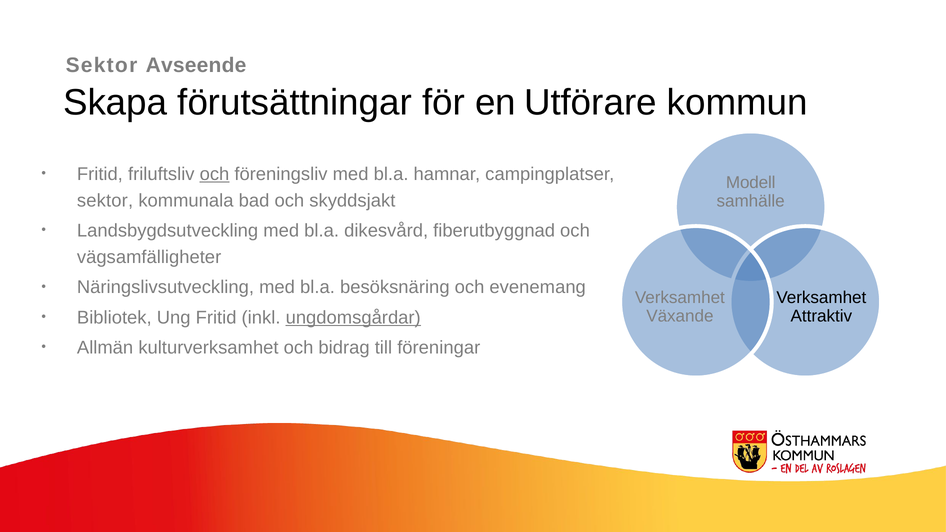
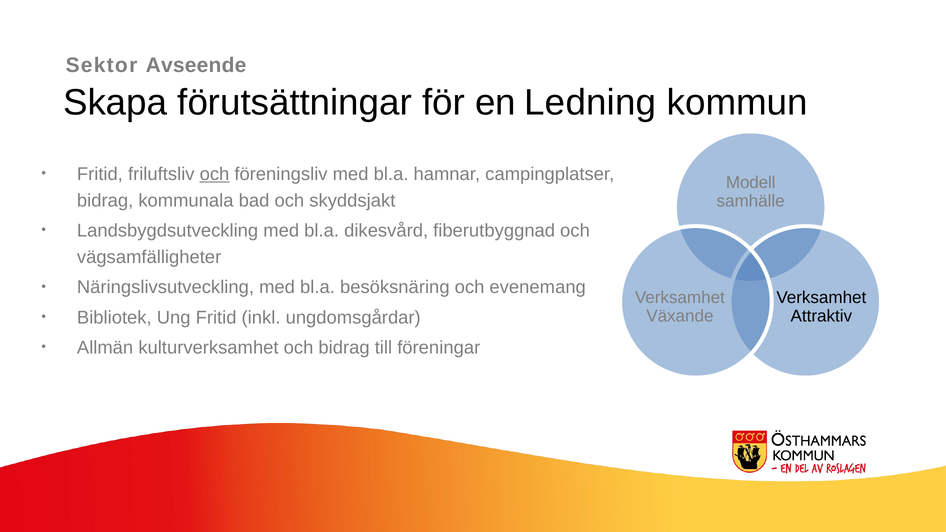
Utförare: Utförare -> Ledning
sektor at (105, 201): sektor -> bidrag
ungdomsgårdar underline: present -> none
